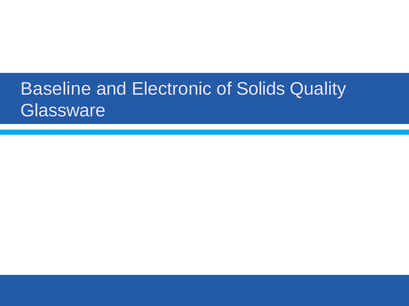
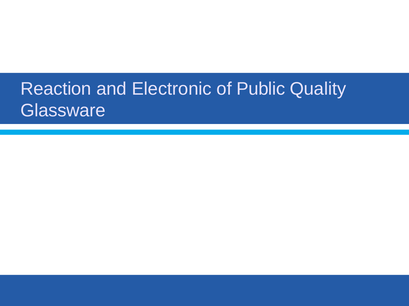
Baseline: Baseline -> Reaction
Solids: Solids -> Public
